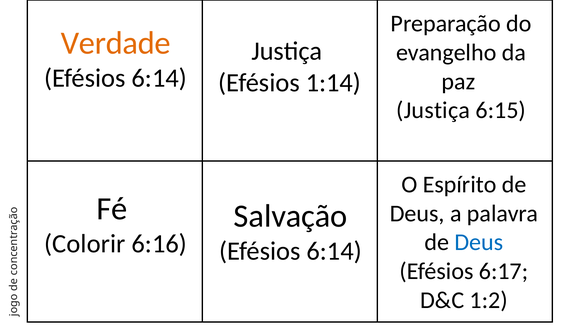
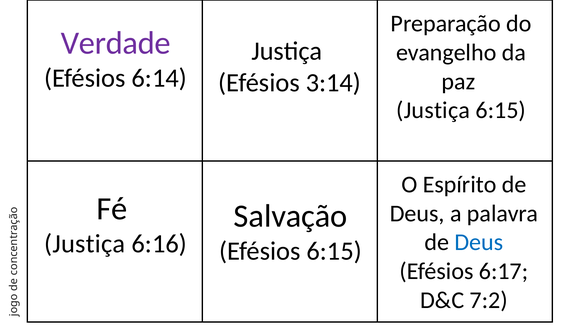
Verdade colour: orange -> purple
1:14: 1:14 -> 3:14
Colorir at (85, 244): Colorir -> Justiça
6:14 at (334, 251): 6:14 -> 6:15
1:2: 1:2 -> 7:2
